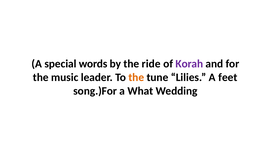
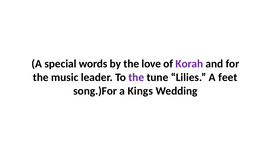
ride: ride -> love
the at (136, 77) colour: orange -> purple
What: What -> Kings
